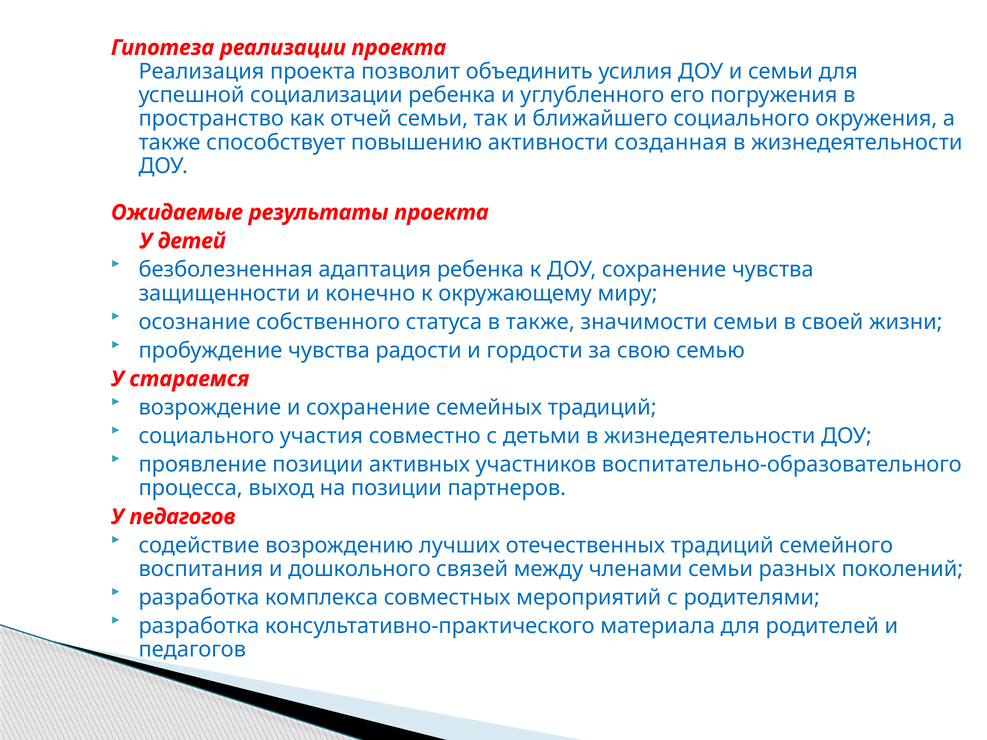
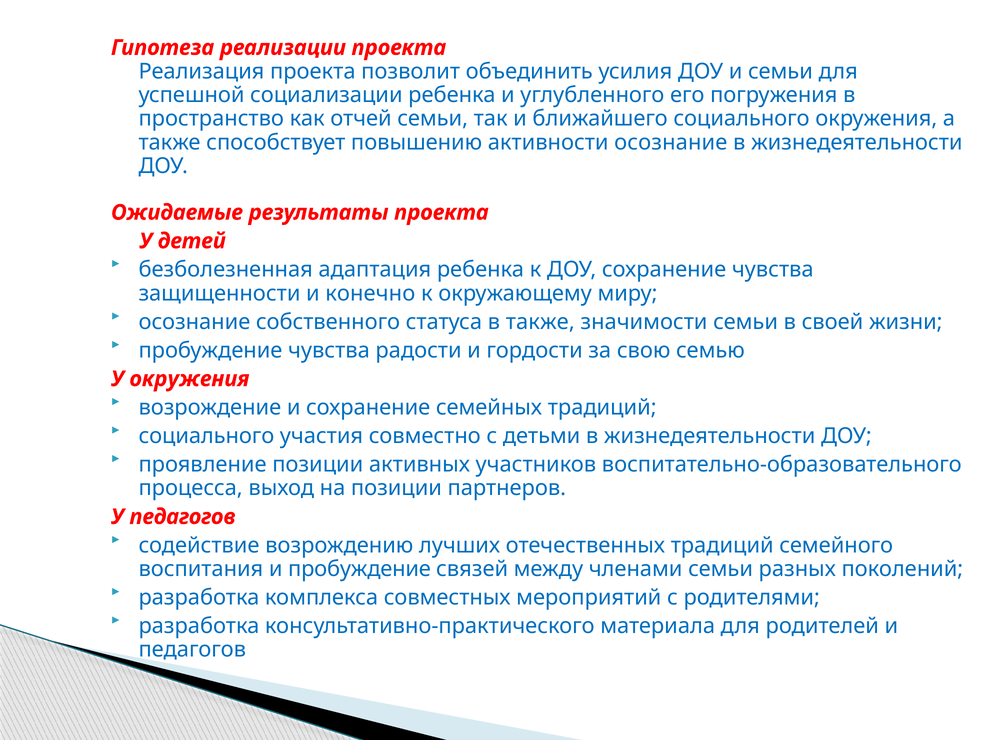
активности созданная: созданная -> осознание
У стараемся: стараемся -> окружения
и дошкольного: дошкольного -> пробуждение
